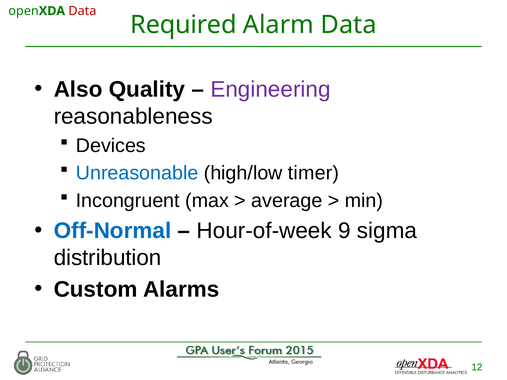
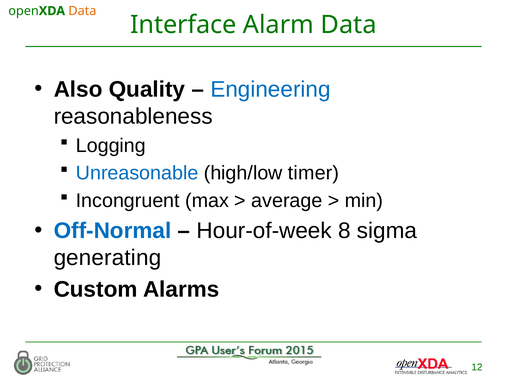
Data at (82, 11) colour: red -> orange
Required: Required -> Interface
Engineering colour: purple -> blue
Devices: Devices -> Logging
9: 9 -> 8
distribution: distribution -> generating
